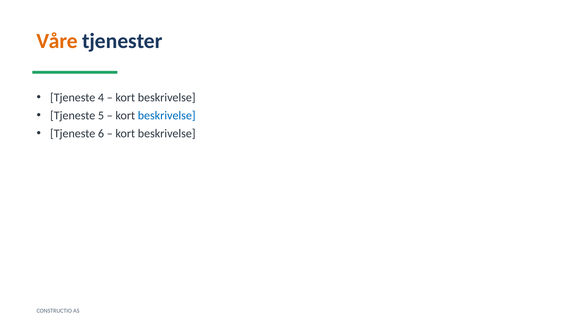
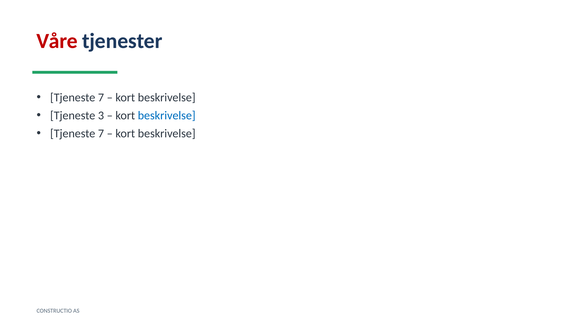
Våre colour: orange -> red
4 at (101, 98): 4 -> 7
5: 5 -> 3
6 at (101, 134): 6 -> 7
